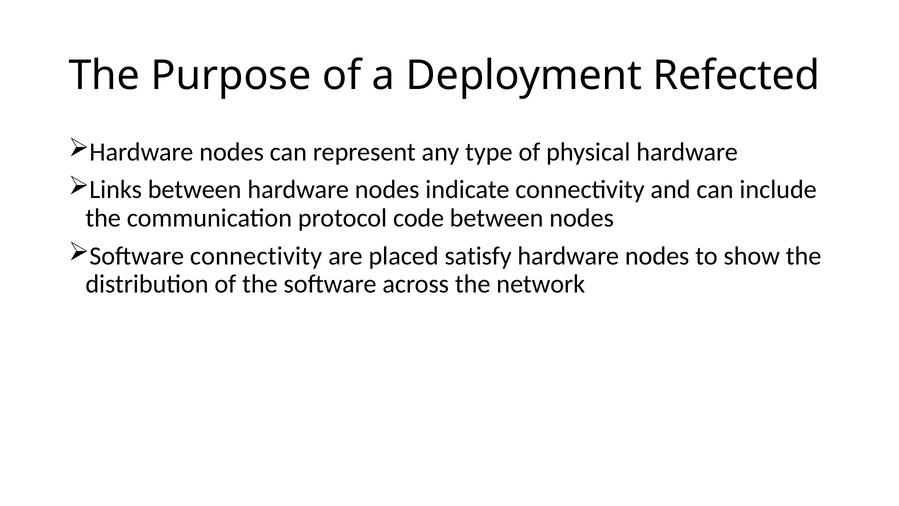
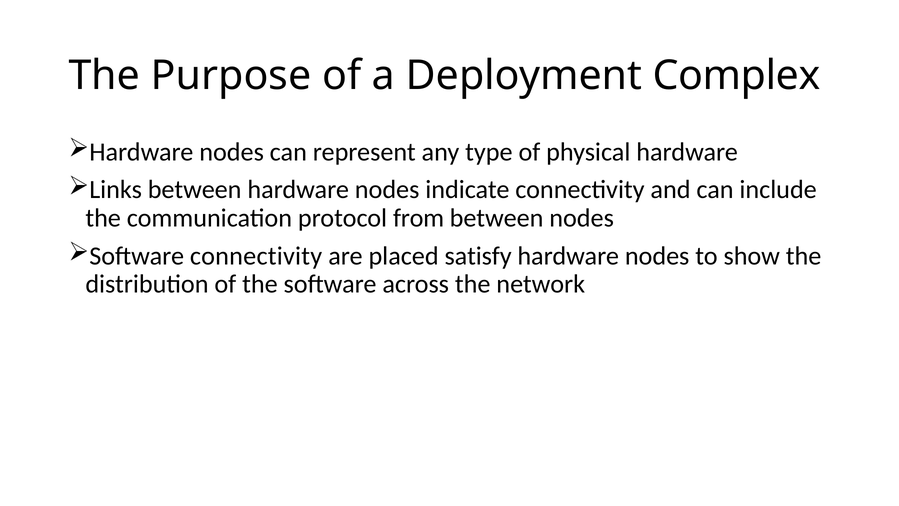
Refected: Refected -> Complex
code: code -> from
